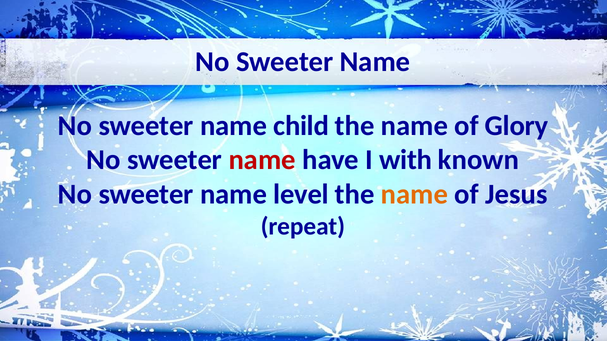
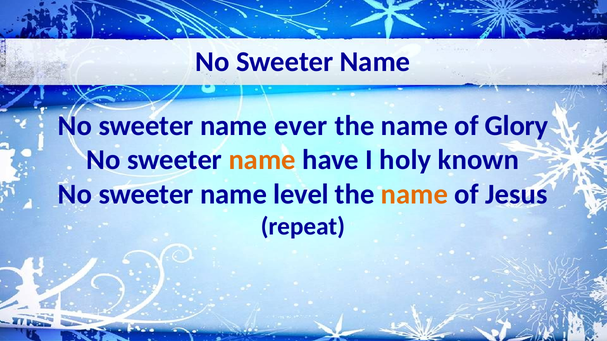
child: child -> ever
name at (262, 160) colour: red -> orange
with: with -> holy
